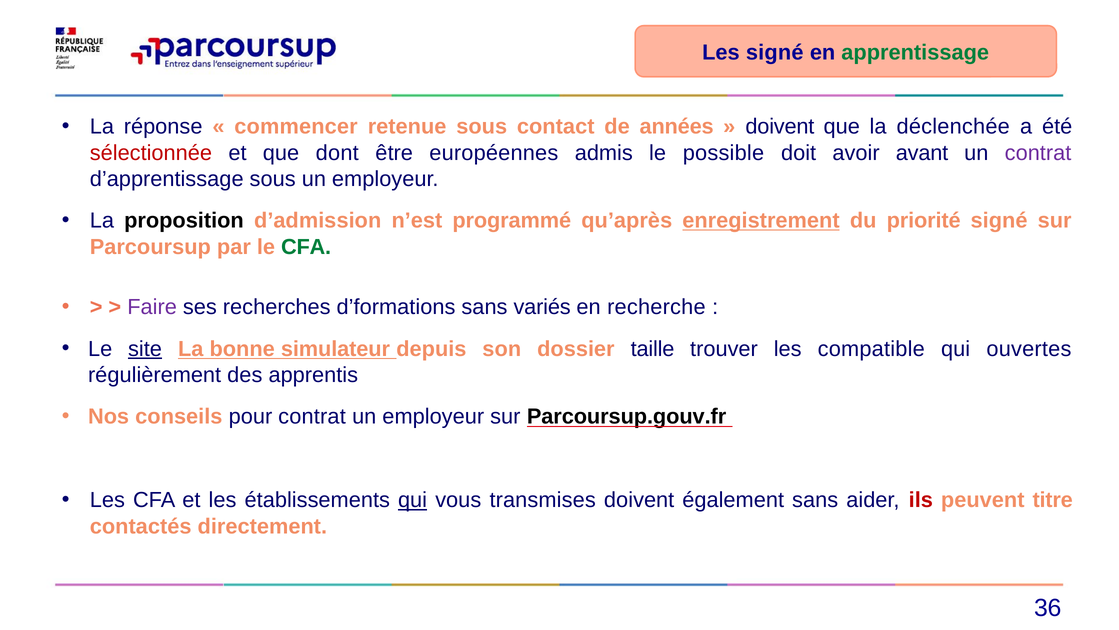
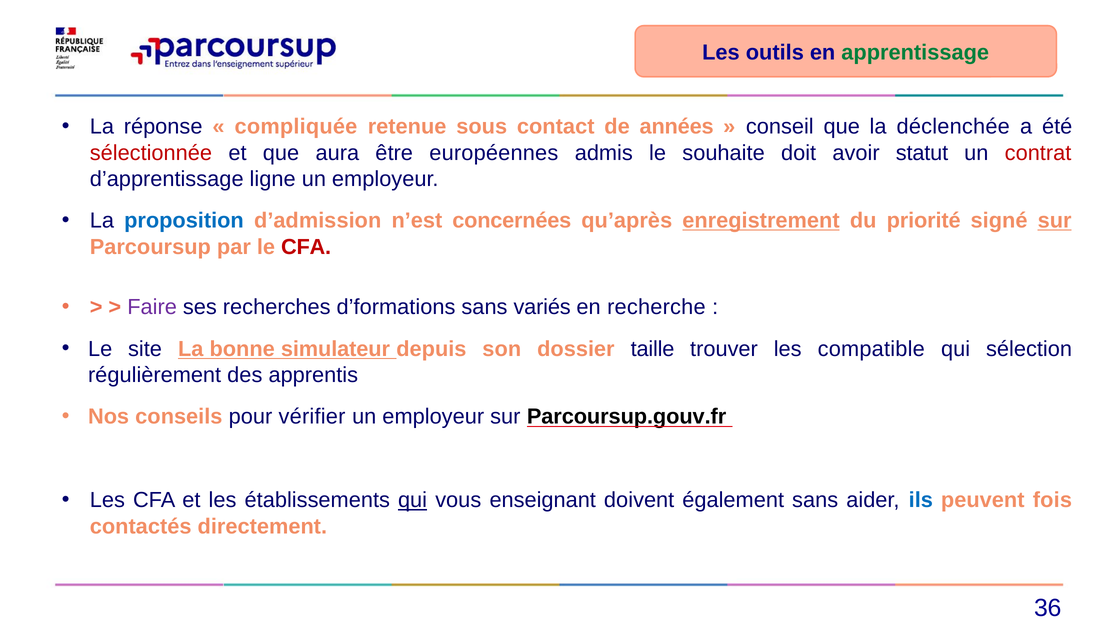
Les signé: signé -> outils
commencer: commencer -> compliquée
doivent at (780, 127): doivent -> conseil
dont: dont -> aura
possible: possible -> souhaite
avant: avant -> statut
contrat at (1038, 153) colour: purple -> red
d’apprentissage sous: sous -> ligne
proposition colour: black -> blue
programmé: programmé -> concernées
sur at (1055, 221) underline: none -> present
CFA at (306, 247) colour: green -> red
site underline: present -> none
ouvertes: ouvertes -> sélection
pour contrat: contrat -> vérifier
transmises: transmises -> enseignant
ils colour: red -> blue
titre: titre -> fois
